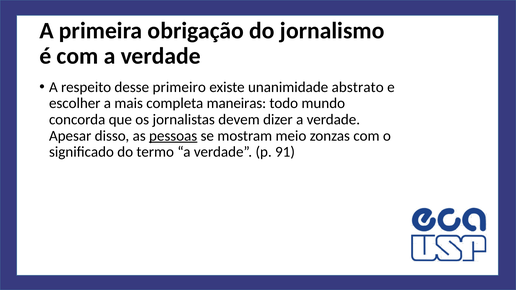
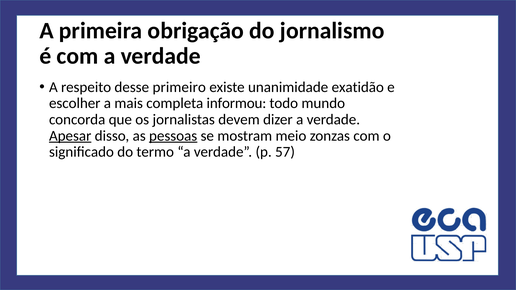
abstrato: abstrato -> exatidão
maneiras: maneiras -> informou
Apesar underline: none -> present
91: 91 -> 57
